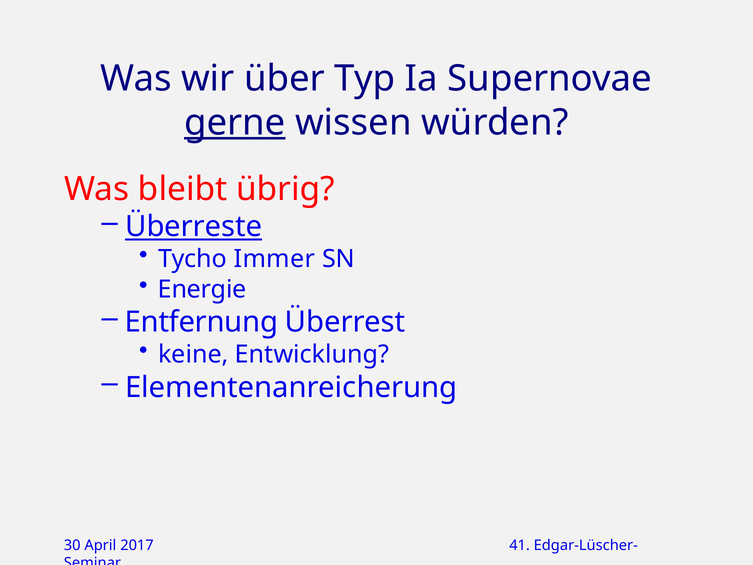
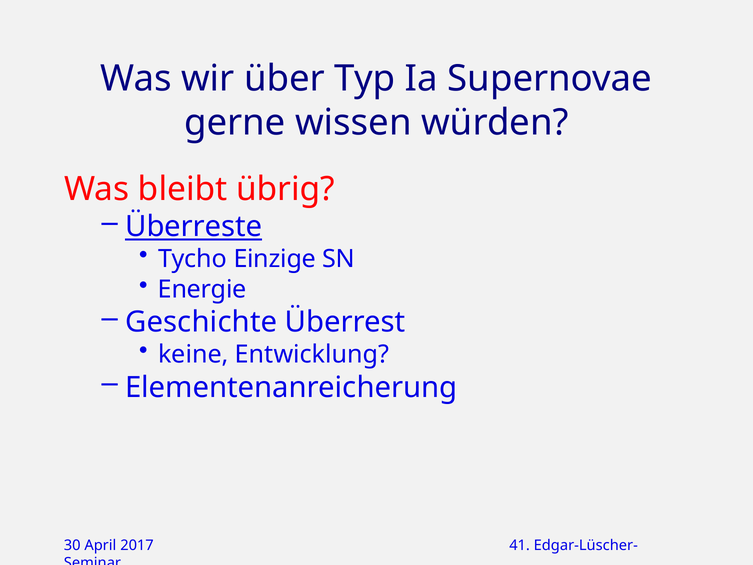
gerne underline: present -> none
Immer: Immer -> Einzige
Entfernung: Entfernung -> Geschichte
